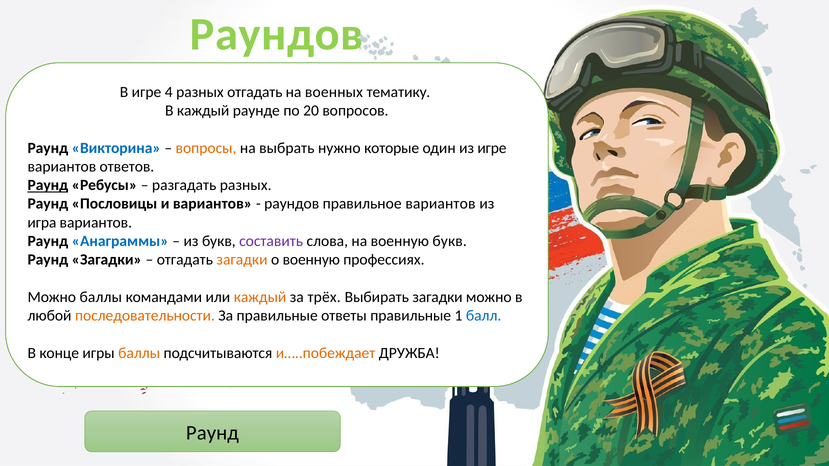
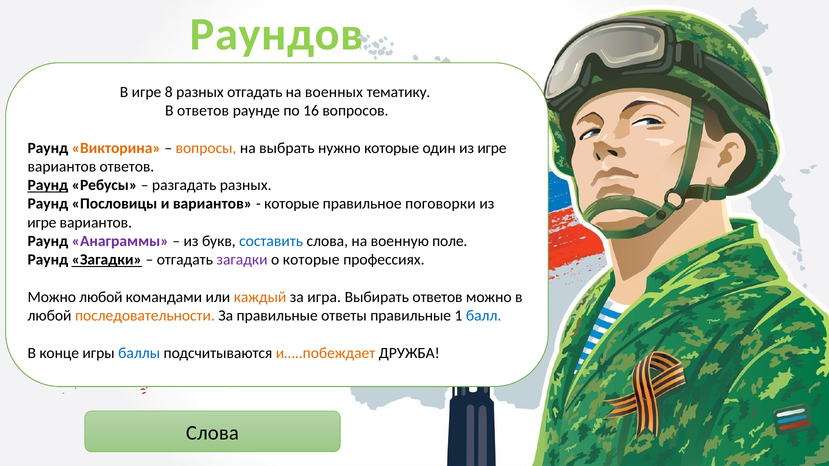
4: 4 -> 8
В каждый: каждый -> ответов
20: 20 -> 16
Викторина colour: blue -> orange
раундов at (292, 204): раундов -> которые
правильное вариантов: вариантов -> поговорки
игра at (42, 223): игра -> игре
Анаграммы colour: blue -> purple
составить colour: purple -> blue
военную букв: букв -> поле
Загадки at (107, 260) underline: none -> present
загадки at (242, 260) colour: orange -> purple
о военную: военную -> которые
Можно баллы: баллы -> любой
трёх: трёх -> игра
Выбирать загадки: загадки -> ответов
баллы at (139, 353) colour: orange -> blue
Раунд at (212, 433): Раунд -> Слова
